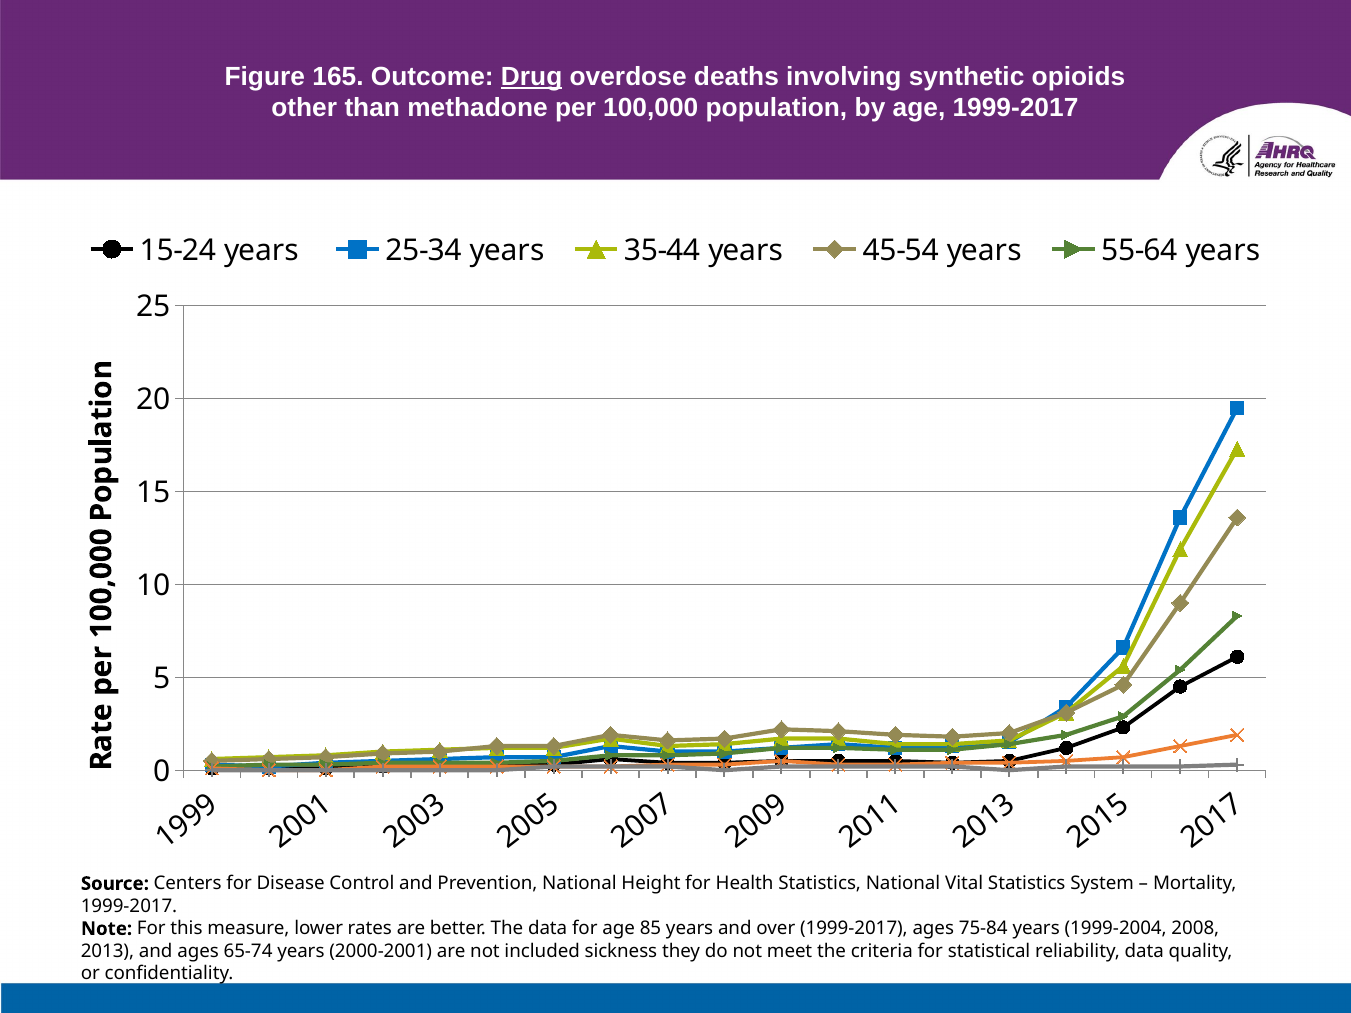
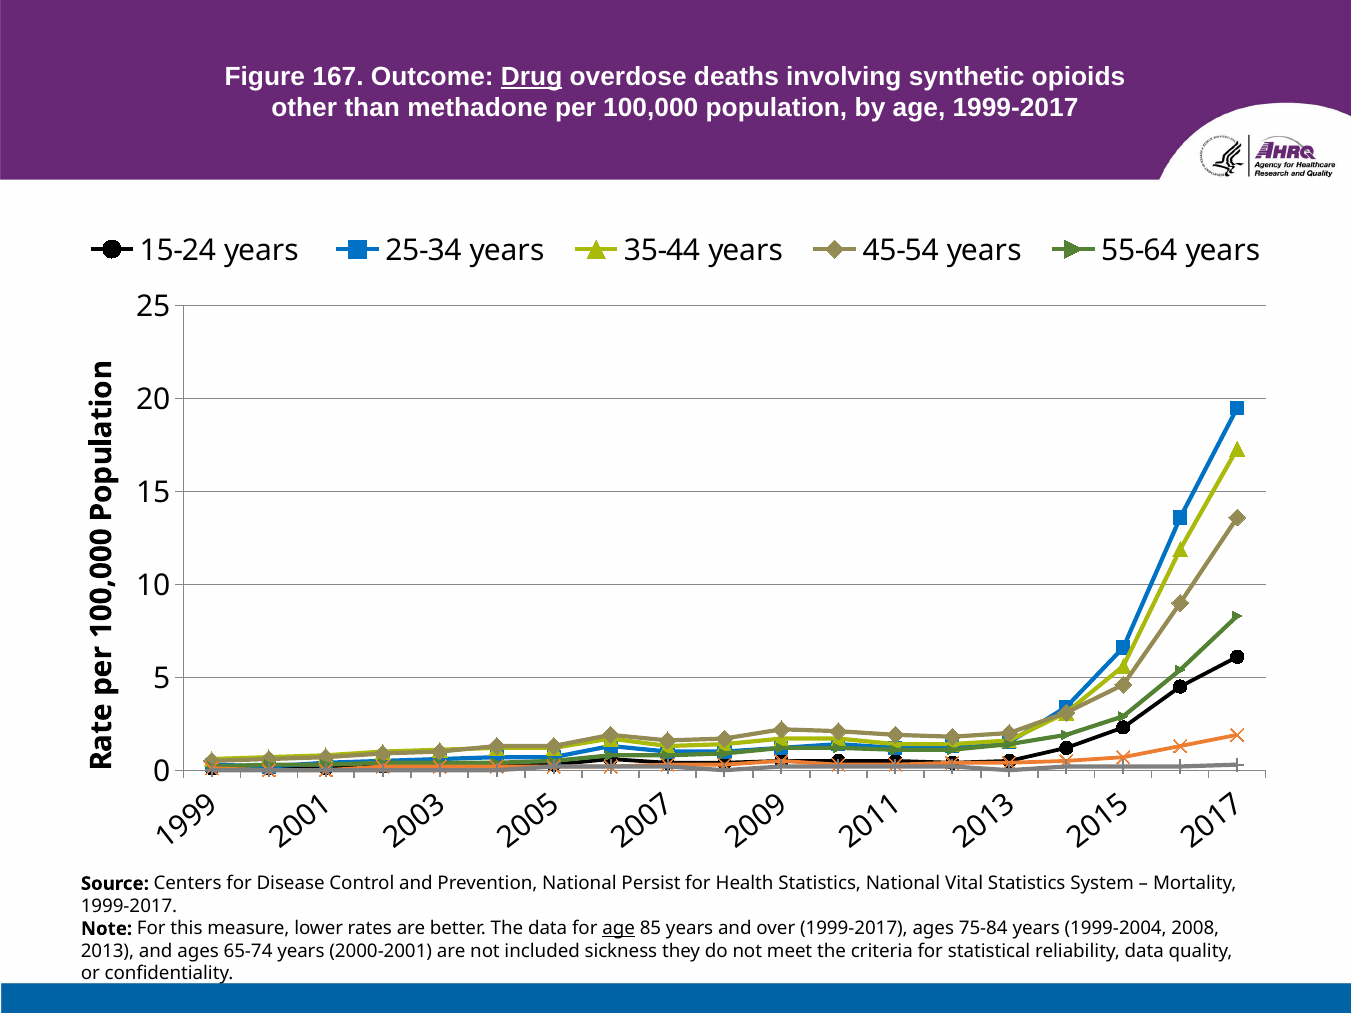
165: 165 -> 167
Height: Height -> Persist
age at (619, 929) underline: none -> present
